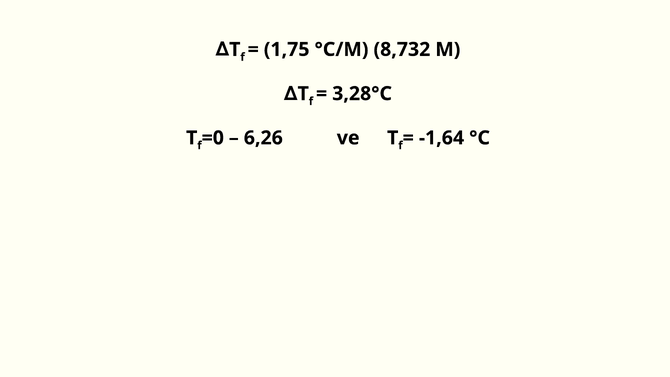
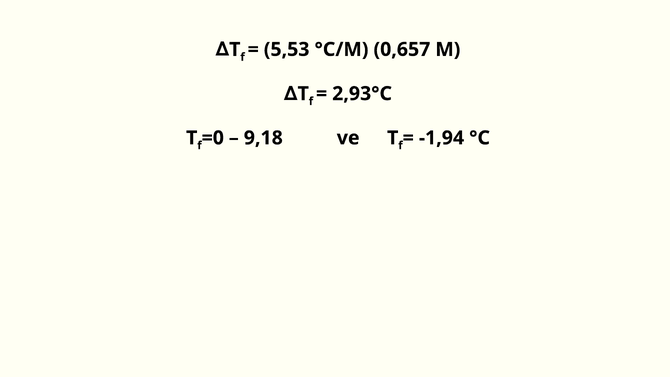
1,75: 1,75 -> 5,53
8,732: 8,732 -> 0,657
3,28°C: 3,28°C -> 2,93°C
6,26: 6,26 -> 9,18
-1,64: -1,64 -> -1,94
